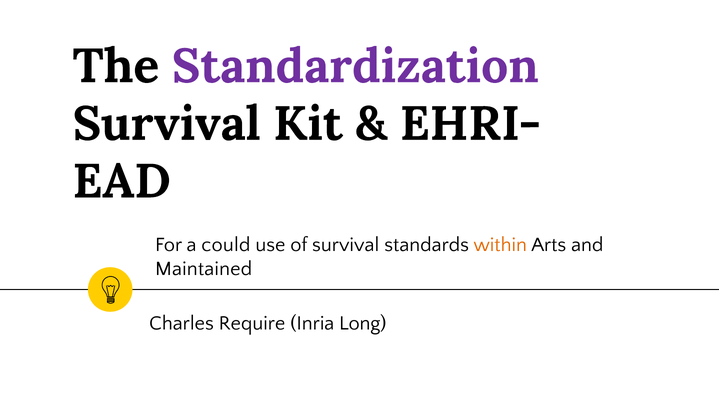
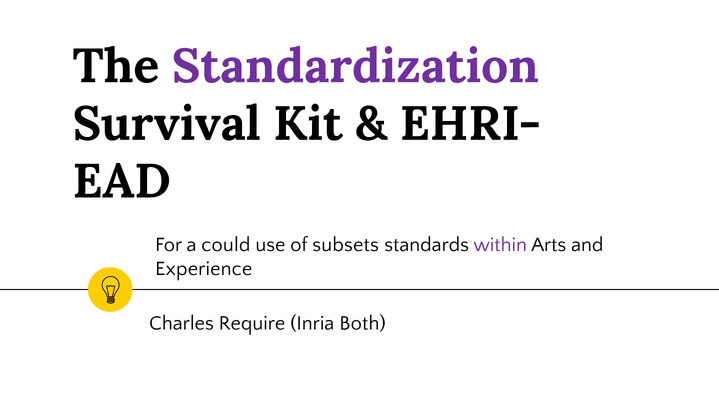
of survival: survival -> subsets
within colour: orange -> purple
Maintained: Maintained -> Experience
Long: Long -> Both
